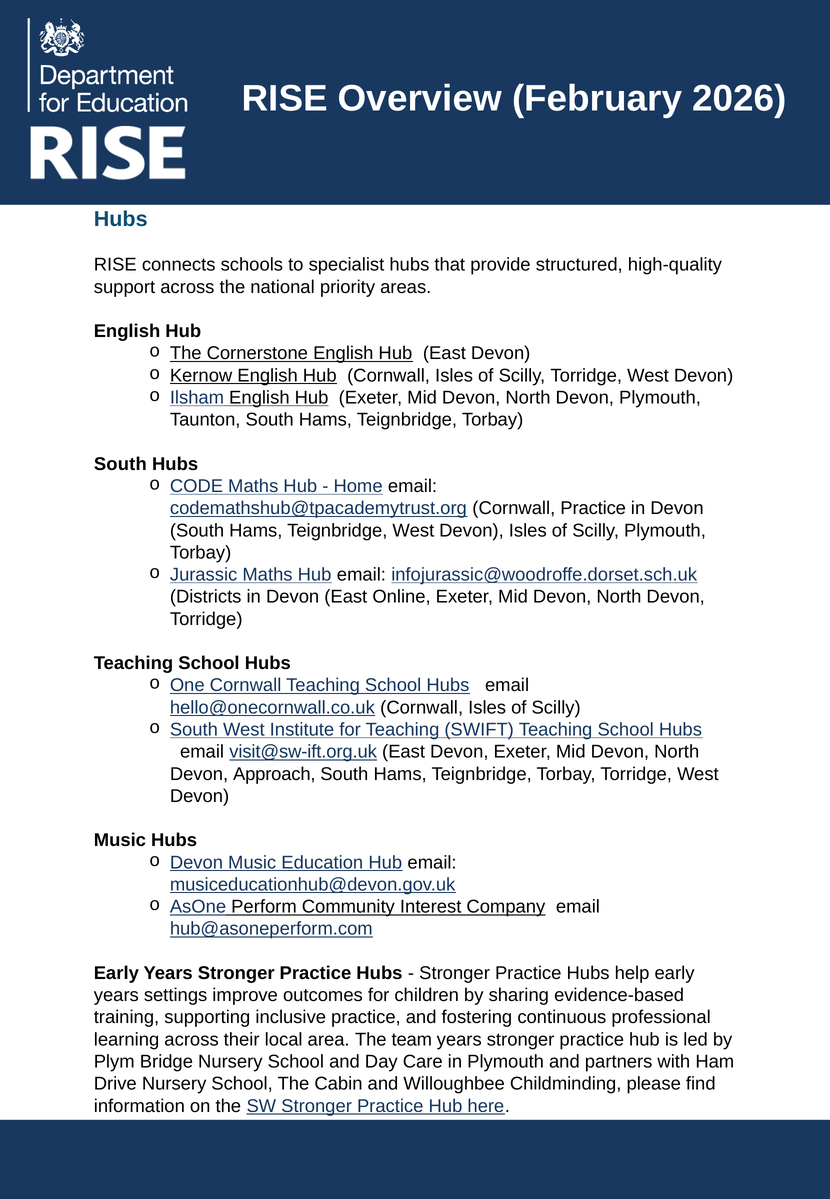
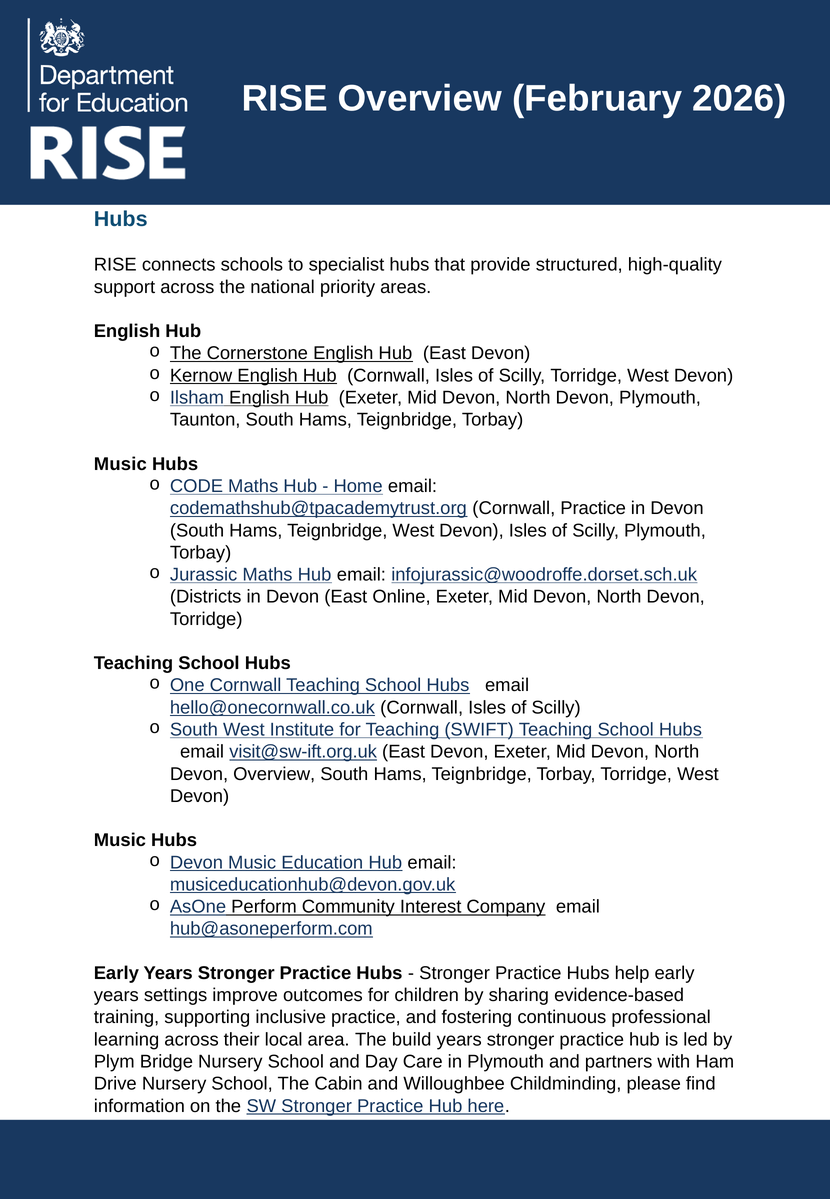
South at (120, 464): South -> Music
Devon Approach: Approach -> Overview
team: team -> build
